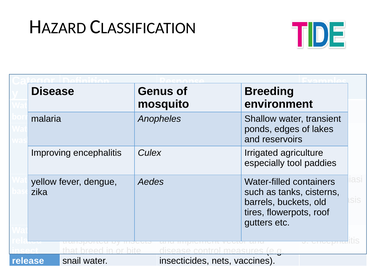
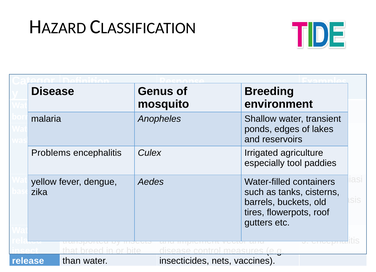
Improving: Improving -> Problems
snail at (72, 261): snail -> than
